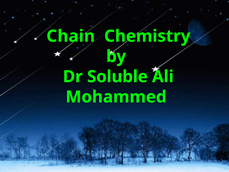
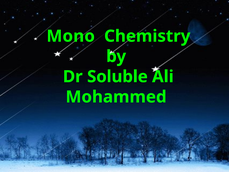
Chain: Chain -> Mono
